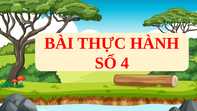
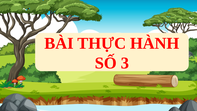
4: 4 -> 3
